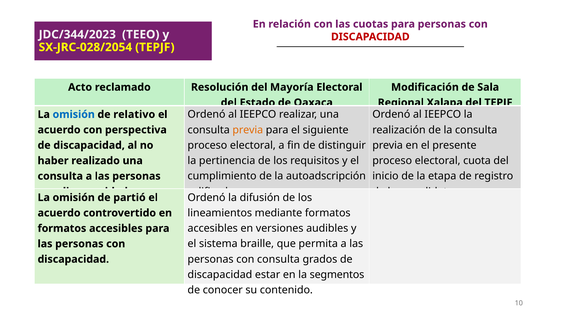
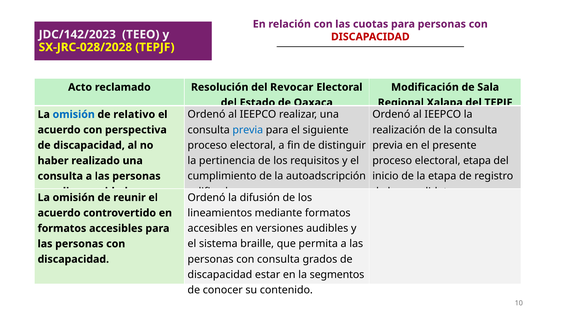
JDC/344/2023: JDC/344/2023 -> JDC/142/2023
SX-JRC-028/2054: SX-JRC-028/2054 -> SX-JRC-028/2028
Mayoría: Mayoría -> Revocar
previa at (248, 130) colour: orange -> blue
electoral cuota: cuota -> etapa
partió: partió -> reunir
